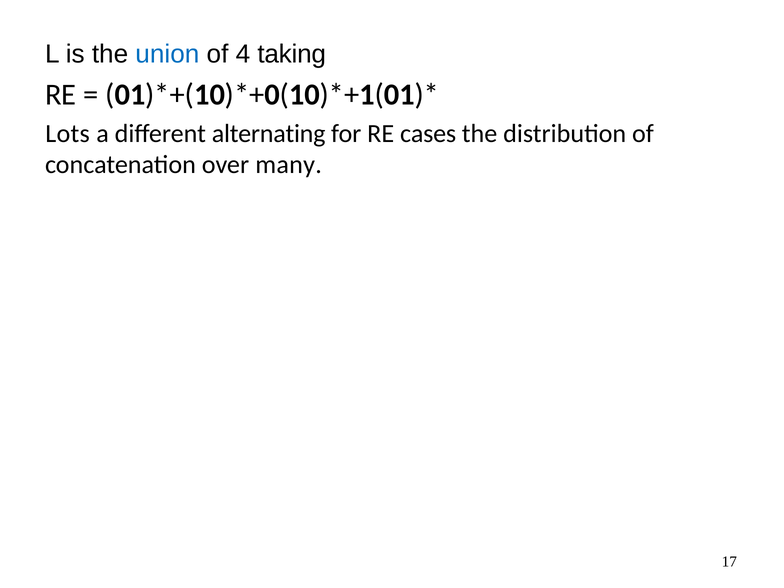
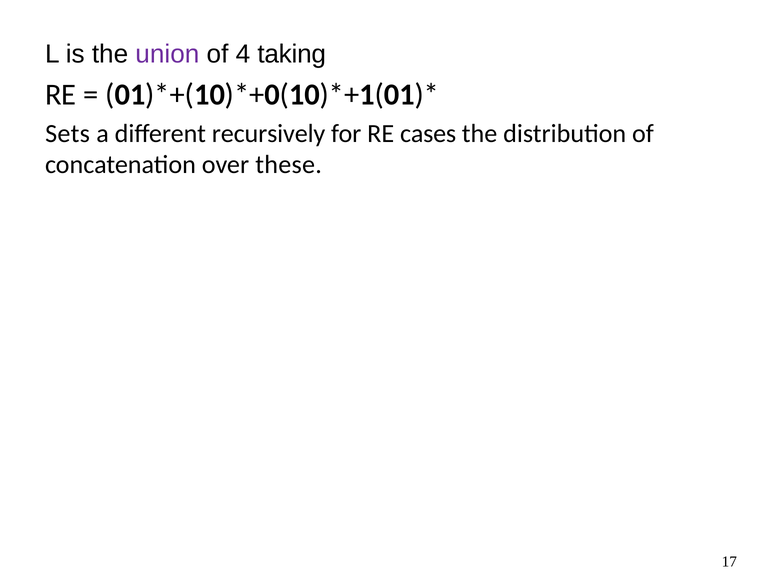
union colour: blue -> purple
Lots: Lots -> Sets
alternating: alternating -> recursively
many: many -> these
